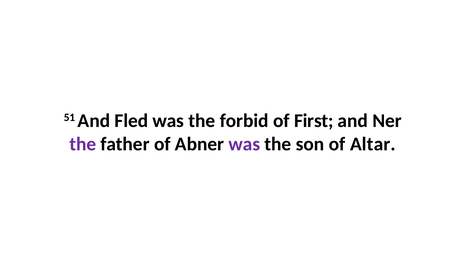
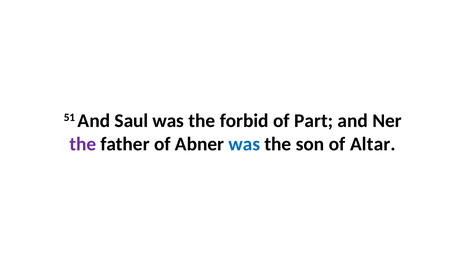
Fled: Fled -> Saul
First: First -> Part
was at (244, 144) colour: purple -> blue
